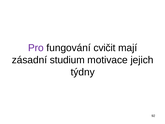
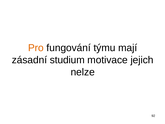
Pro colour: purple -> orange
cvičit: cvičit -> týmu
týdny: týdny -> nelze
